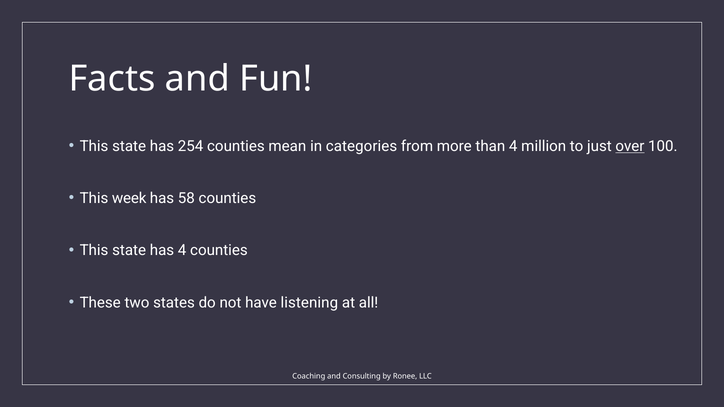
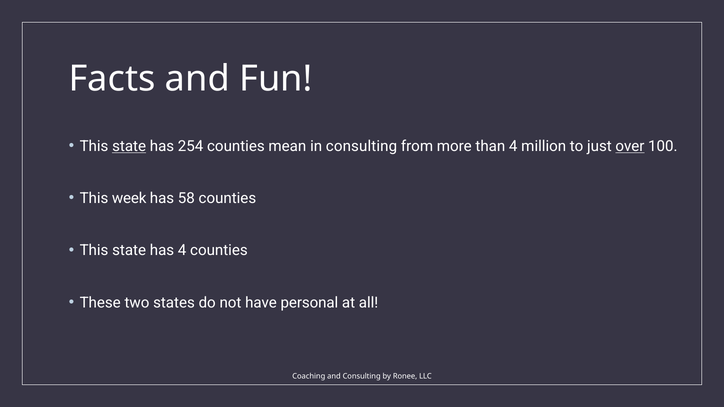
state at (129, 146) underline: none -> present
in categories: categories -> consulting
listening: listening -> personal
